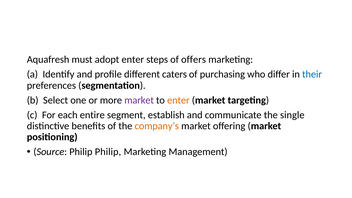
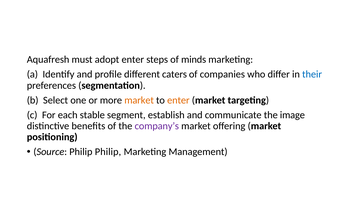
offers: offers -> minds
purchasing: purchasing -> companies
market at (139, 100) colour: purple -> orange
entire: entire -> stable
single: single -> image
company’s colour: orange -> purple
